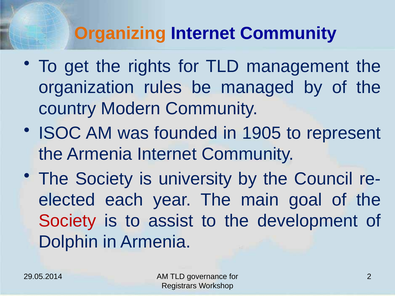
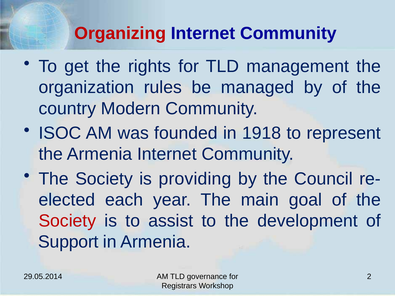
Organizing colour: orange -> red
1905: 1905 -> 1918
university: university -> providing
Dolphin: Dolphin -> Support
